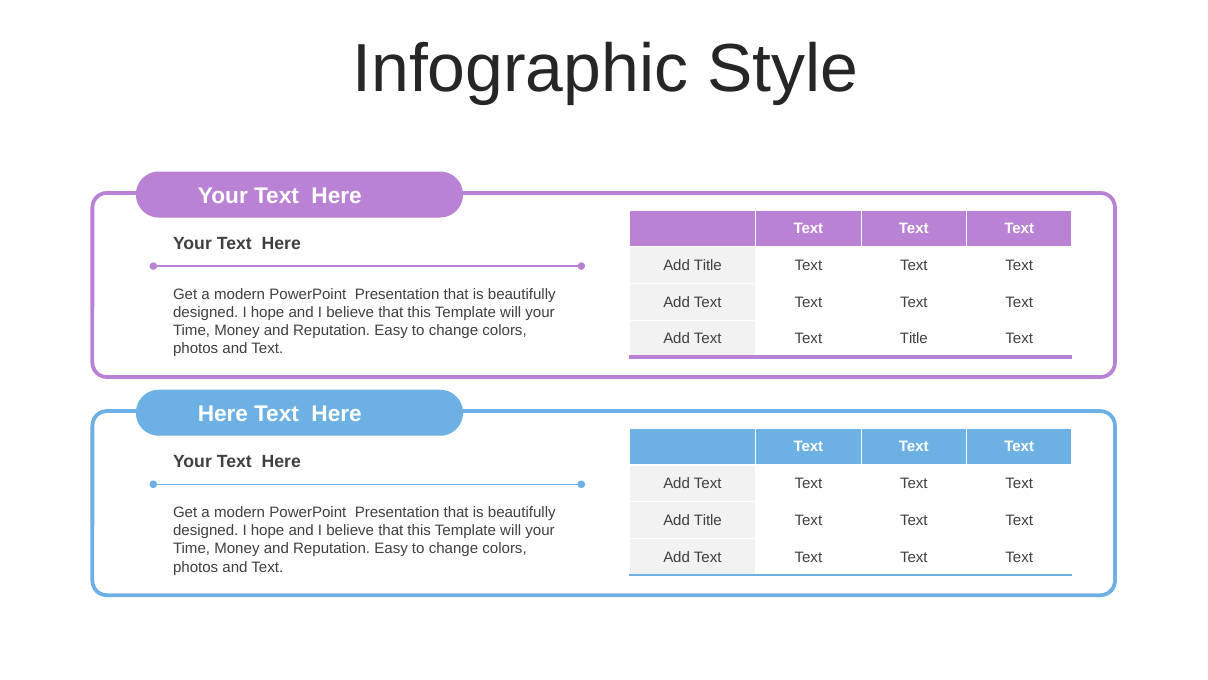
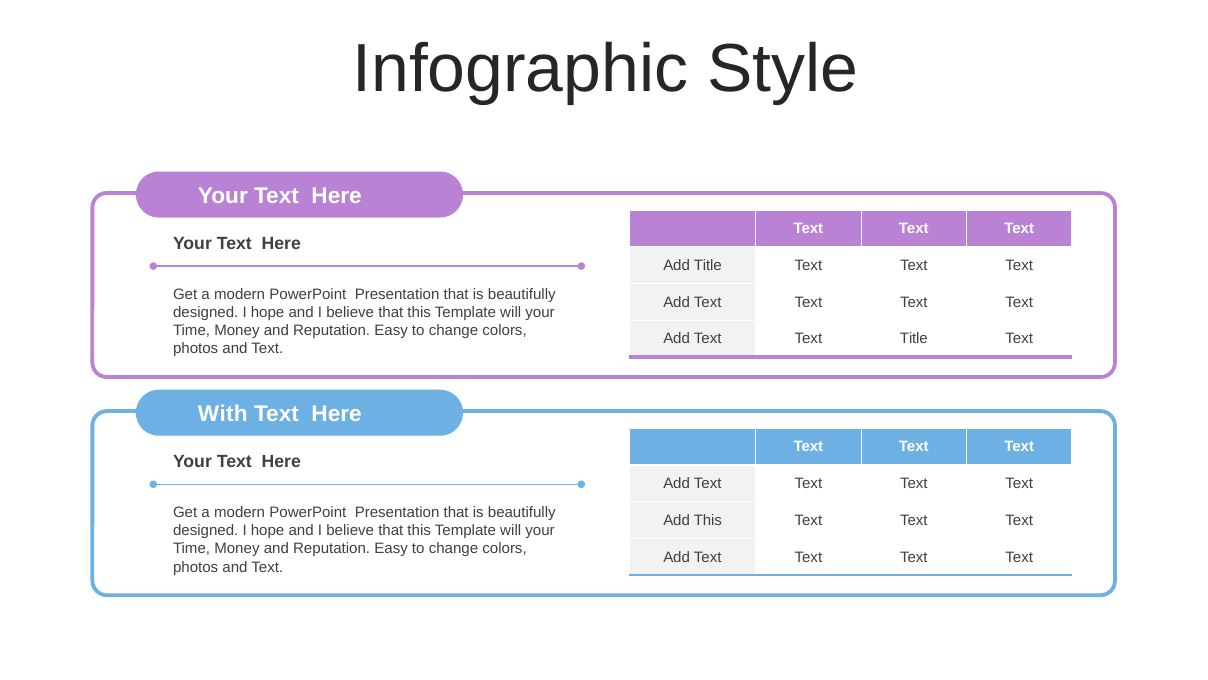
Here at (223, 414): Here -> With
Title at (708, 520): Title -> This
